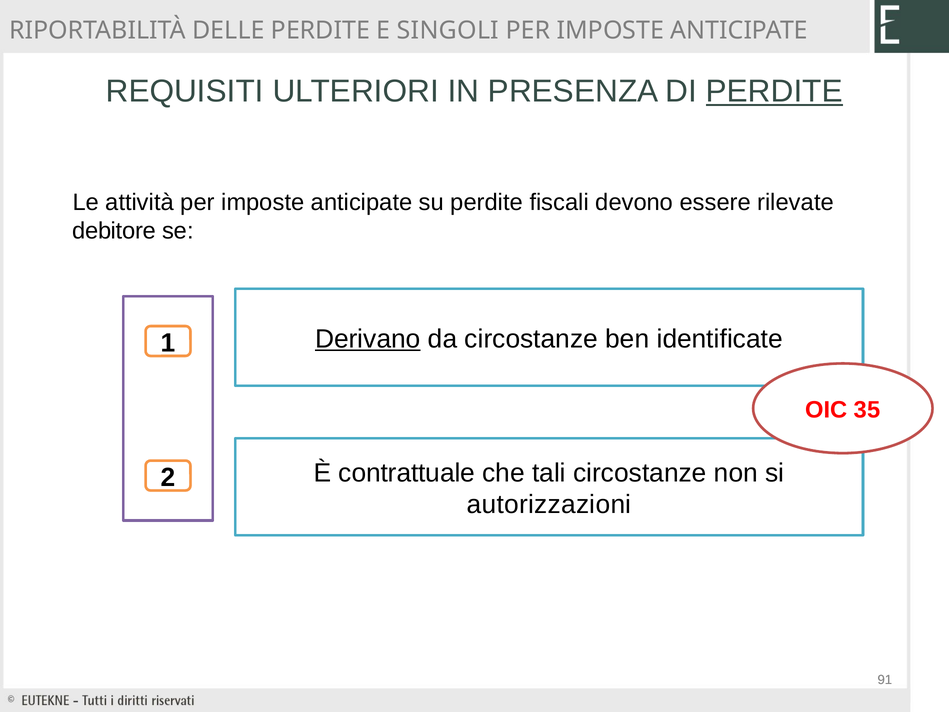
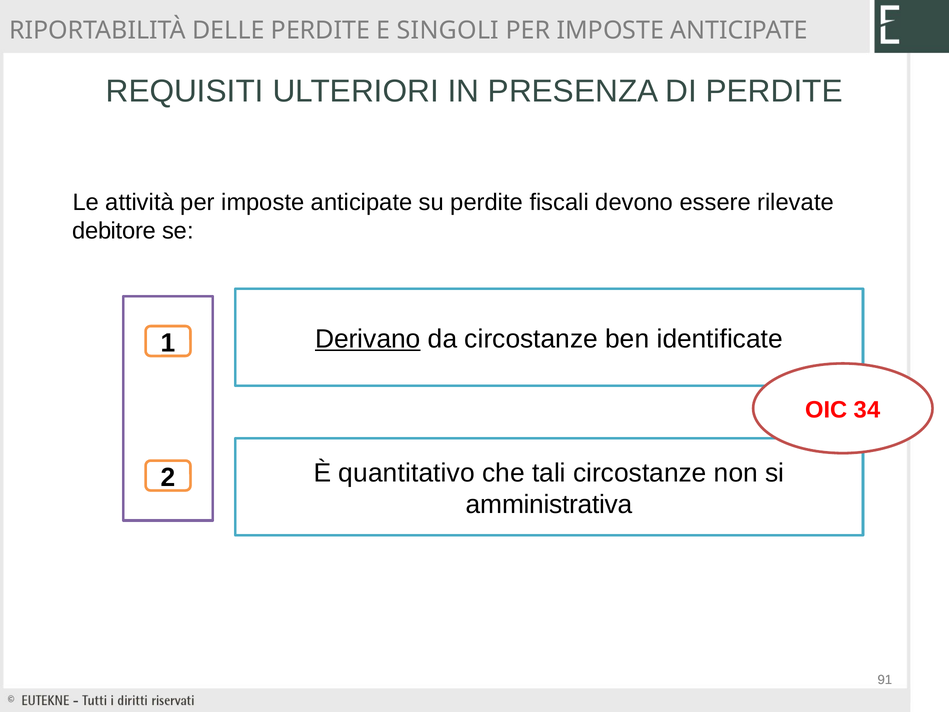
PERDITE at (774, 91) underline: present -> none
35: 35 -> 34
contrattuale: contrattuale -> quantitativo
autorizzazioni: autorizzazioni -> amministrativa
